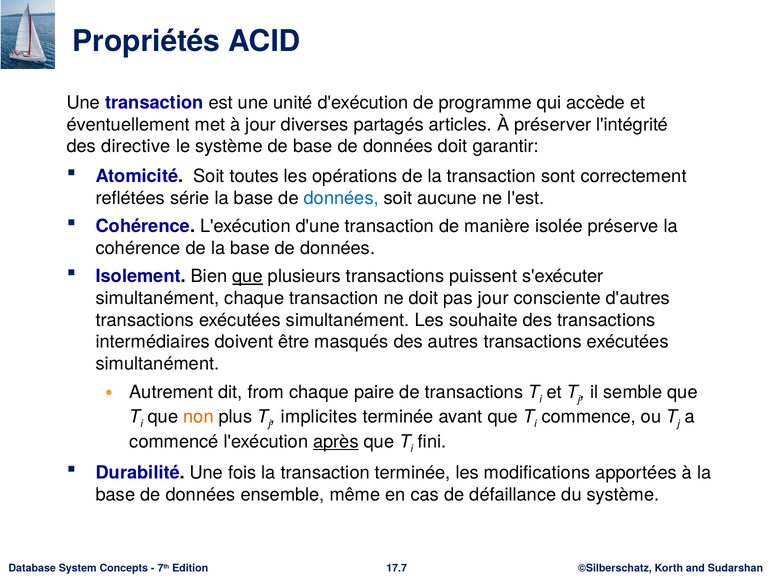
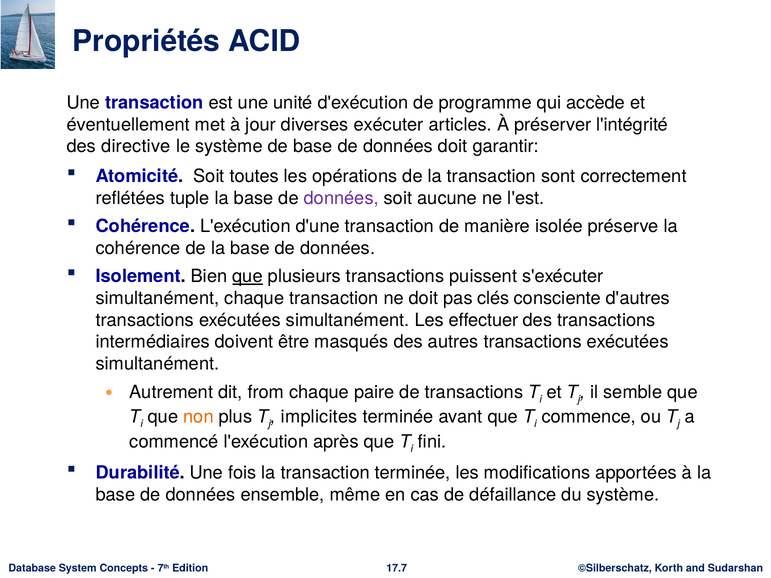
partagés: partagés -> exécuter
série: série -> tuple
données at (341, 198) colour: blue -> purple
pas jour: jour -> clés
souhaite: souhaite -> effectuer
après underline: present -> none
